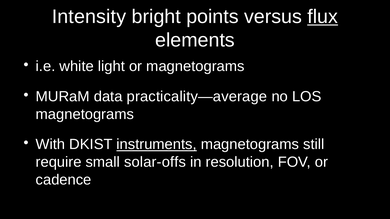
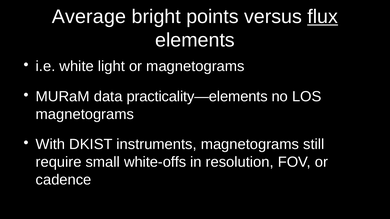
Intensity: Intensity -> Average
practicality—average: practicality—average -> practicality—elements
instruments underline: present -> none
solar-offs: solar-offs -> white-offs
